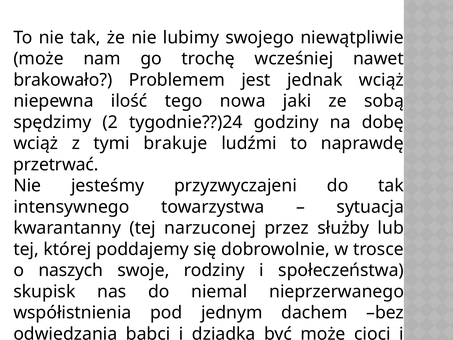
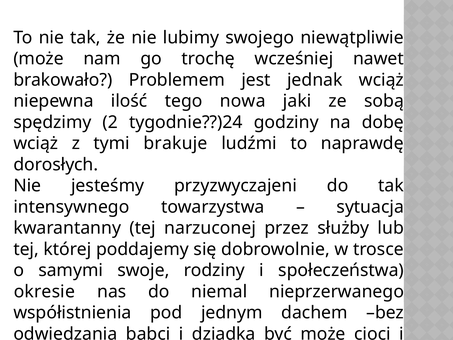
przetrwać: przetrwać -> dorosłych
naszych: naszych -> samymi
skupisk: skupisk -> okresie
